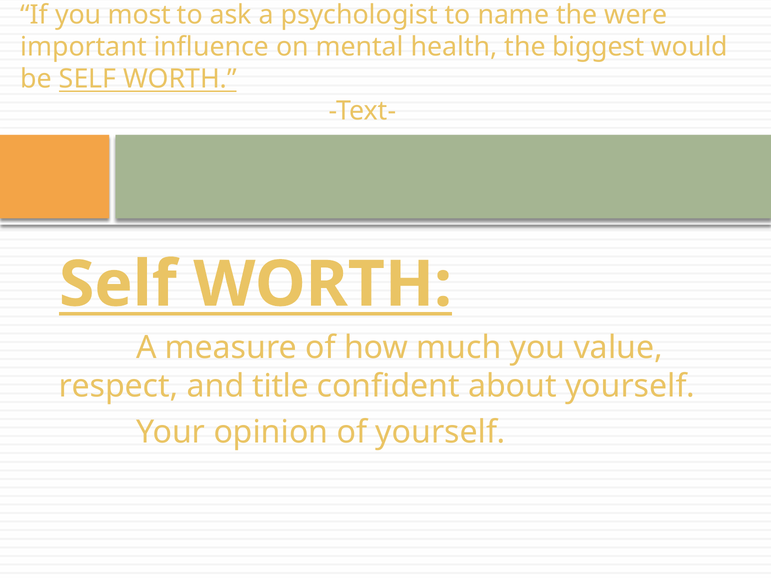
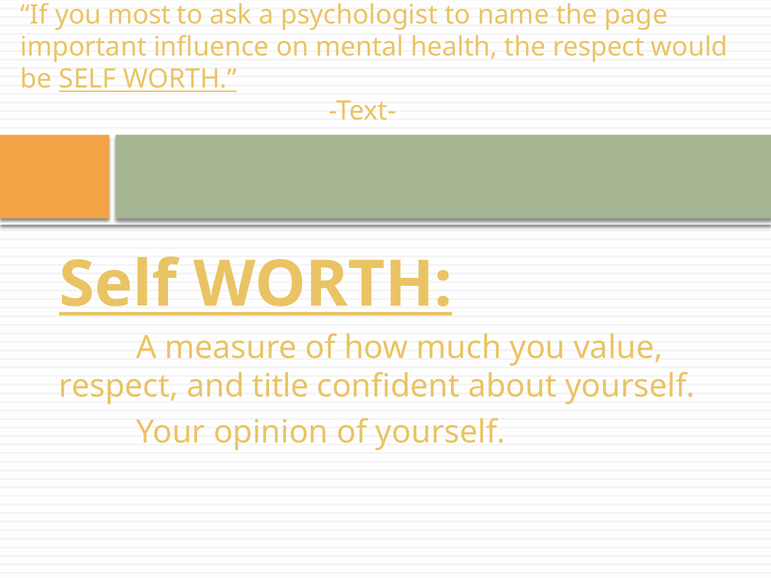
were: were -> page
the biggest: biggest -> respect
